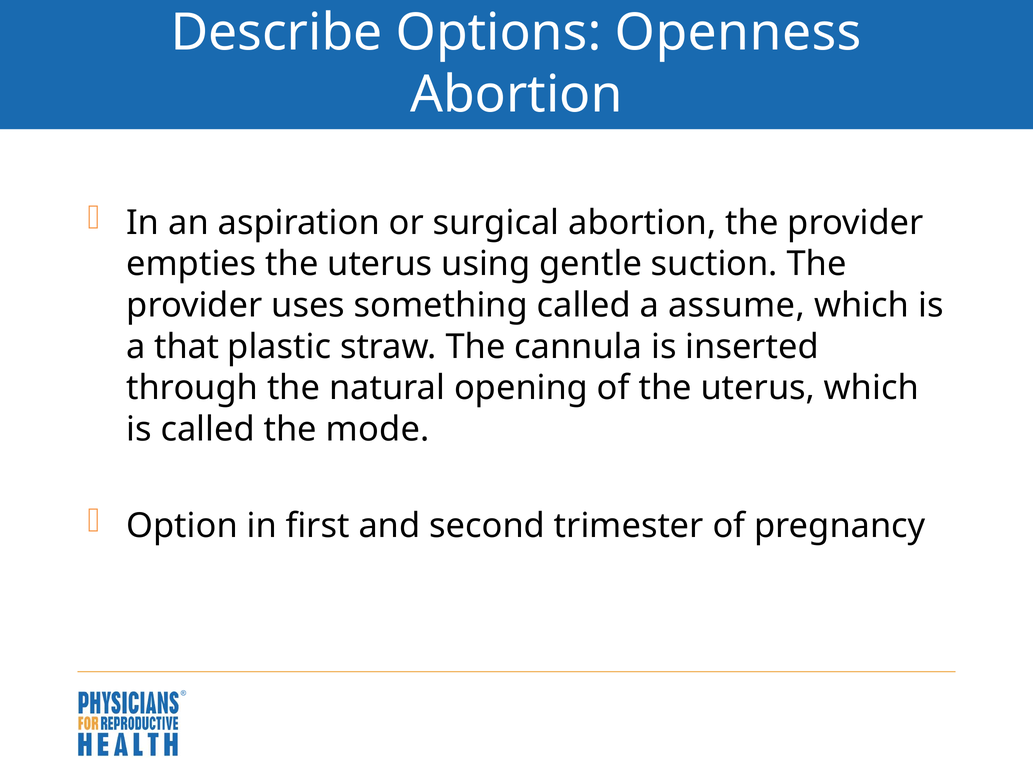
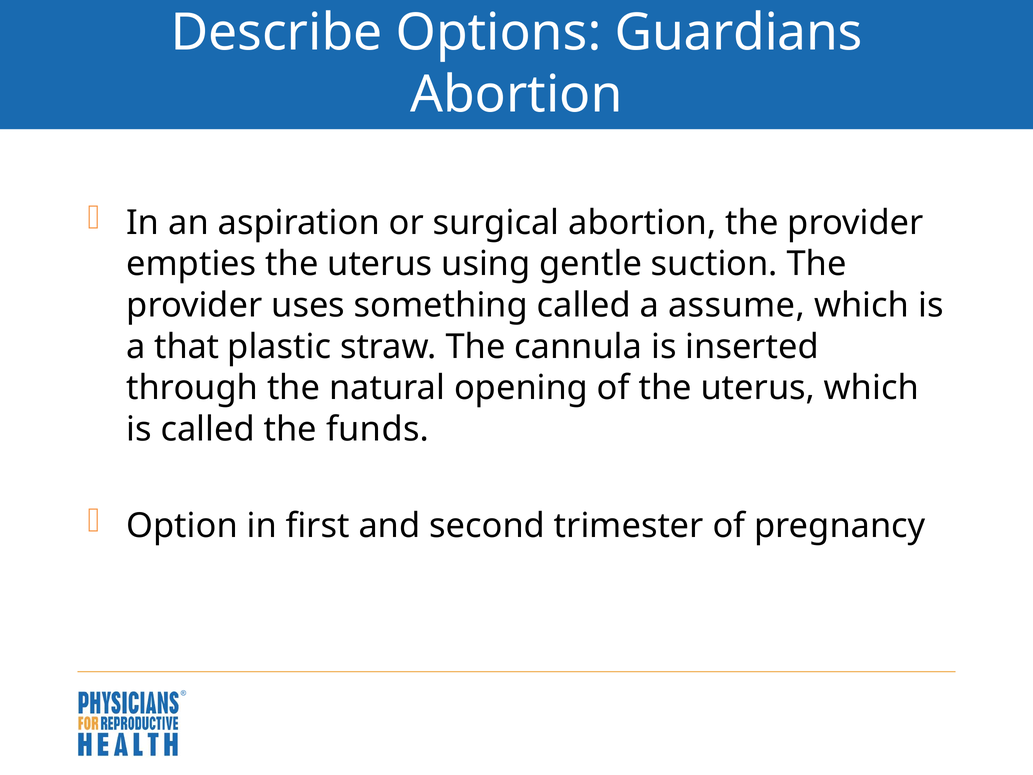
Openness: Openness -> Guardians
mode: mode -> funds
